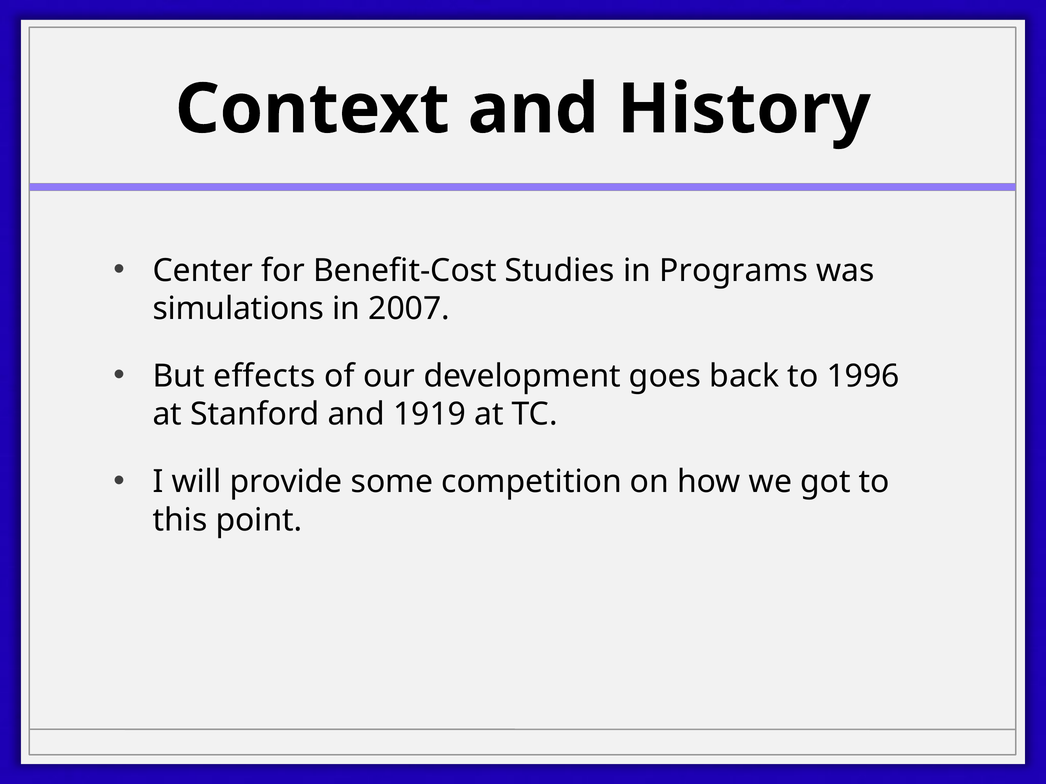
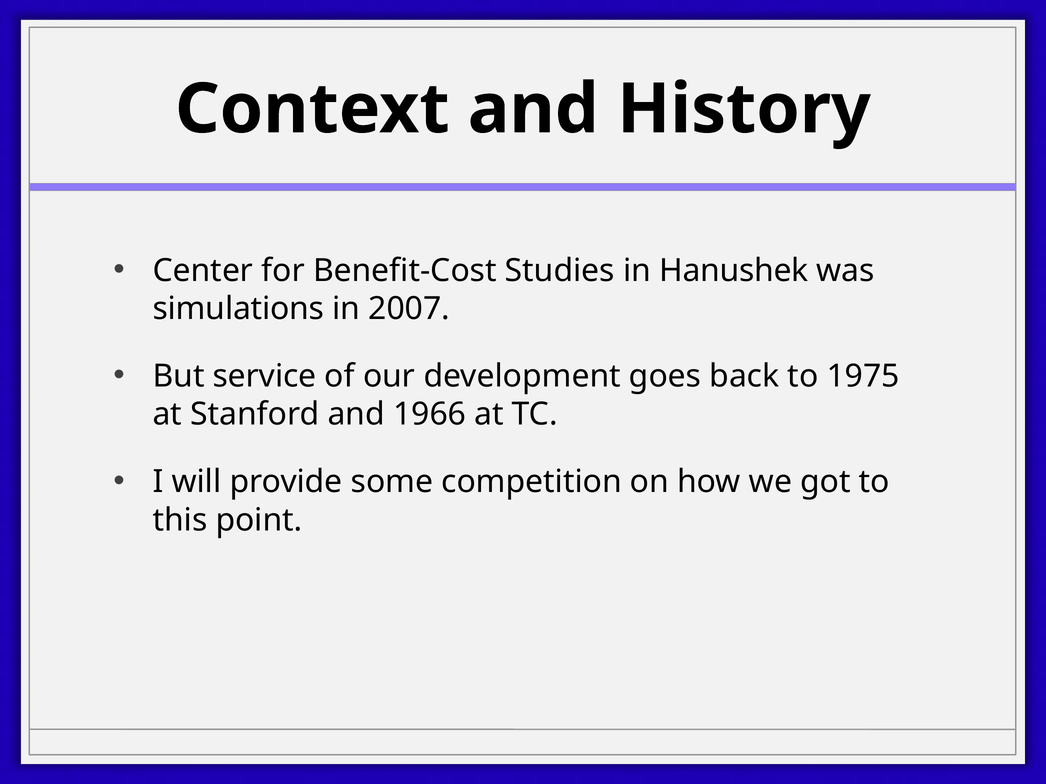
Programs: Programs -> Hanushek
effects: effects -> service
1996: 1996 -> 1975
1919: 1919 -> 1966
